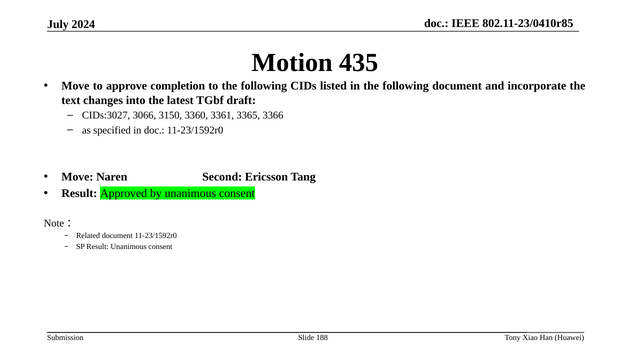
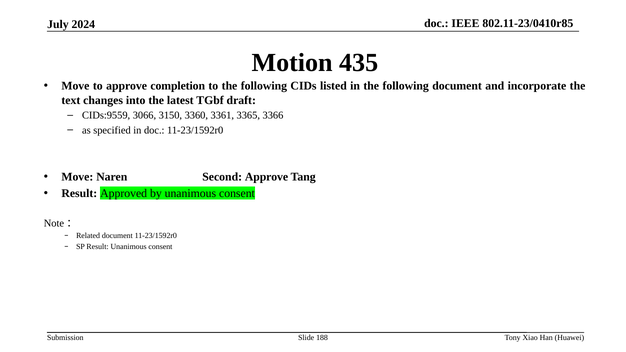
CIDs:3027: CIDs:3027 -> CIDs:9559
Second Ericsson: Ericsson -> Approve
